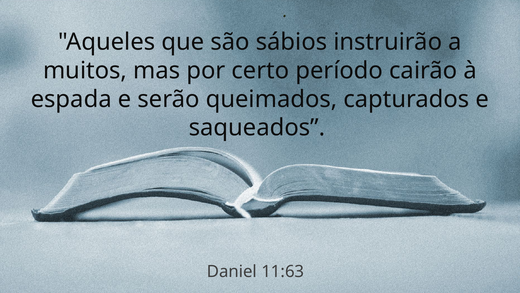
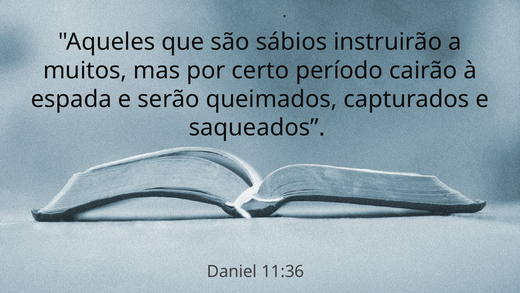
11:63: 11:63 -> 11:36
